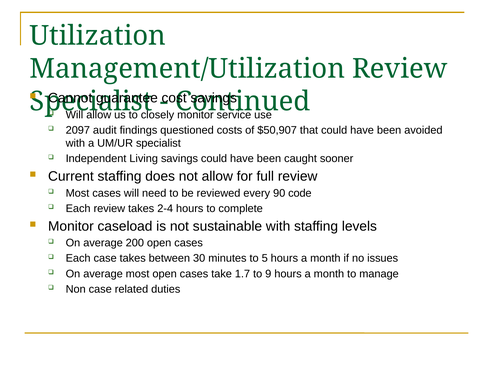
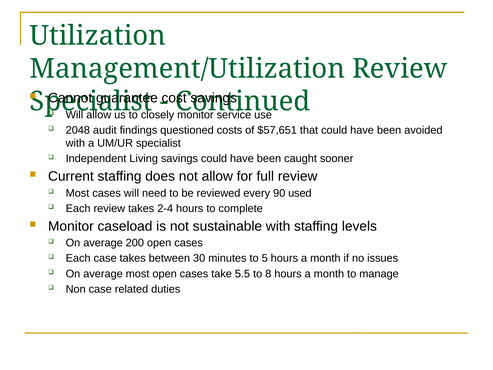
2097: 2097 -> 2048
$50,907: $50,907 -> $57,651
code: code -> used
1.7: 1.7 -> 5.5
9: 9 -> 8
